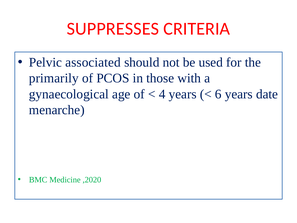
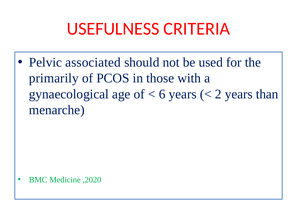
SUPPRESSES: SUPPRESSES -> USEFULNESS
4: 4 -> 6
6: 6 -> 2
date: date -> than
